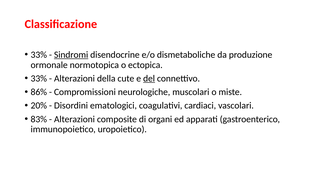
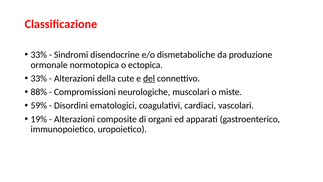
Sindromi underline: present -> none
86%: 86% -> 88%
20%: 20% -> 59%
83%: 83% -> 19%
